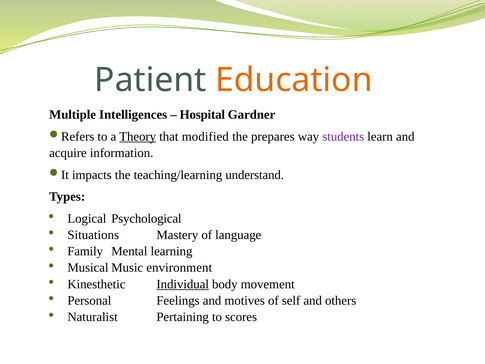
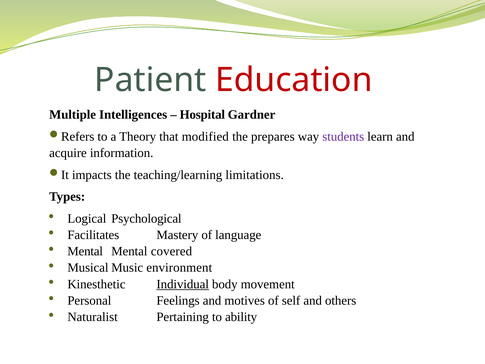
Education colour: orange -> red
Theory underline: present -> none
understand: understand -> limitations
Situations: Situations -> Facilitates
Family at (85, 251): Family -> Mental
learning: learning -> covered
scores: scores -> ability
